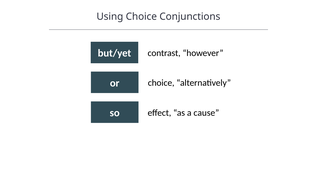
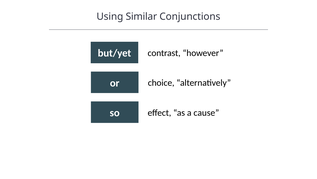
Using Choice: Choice -> Similar
